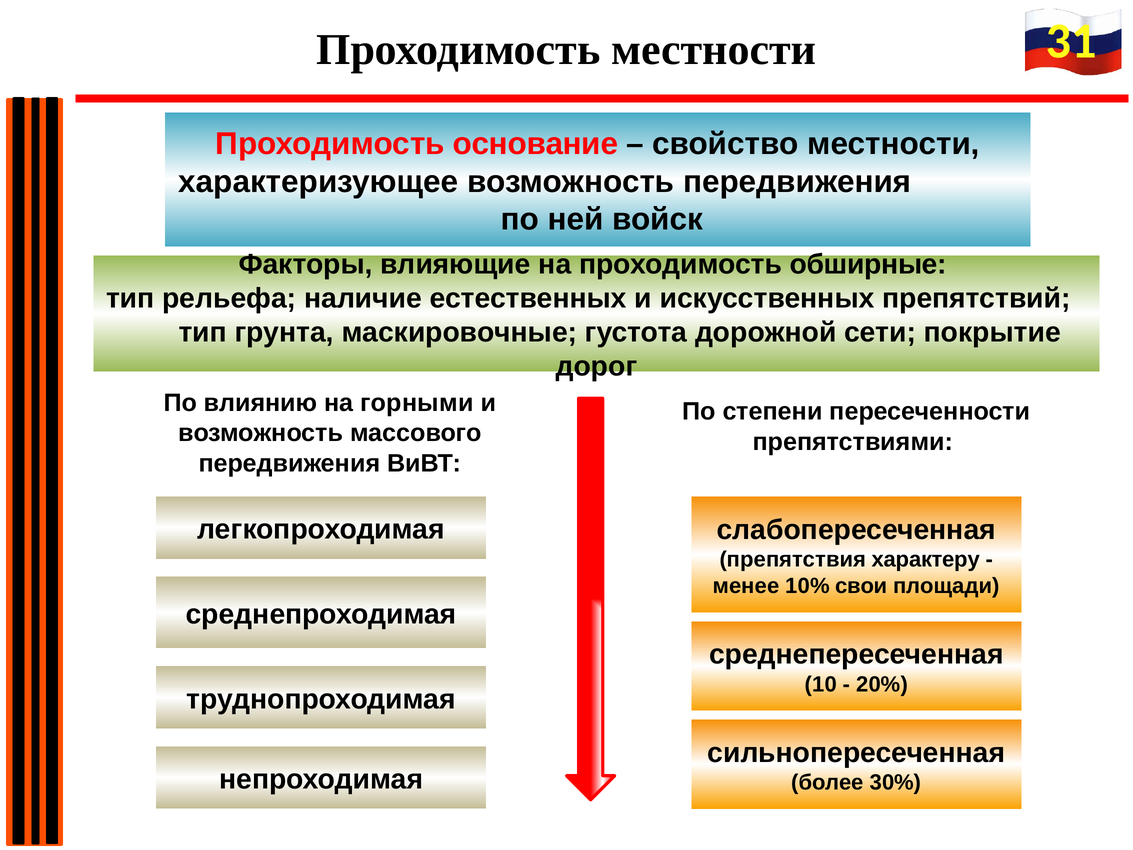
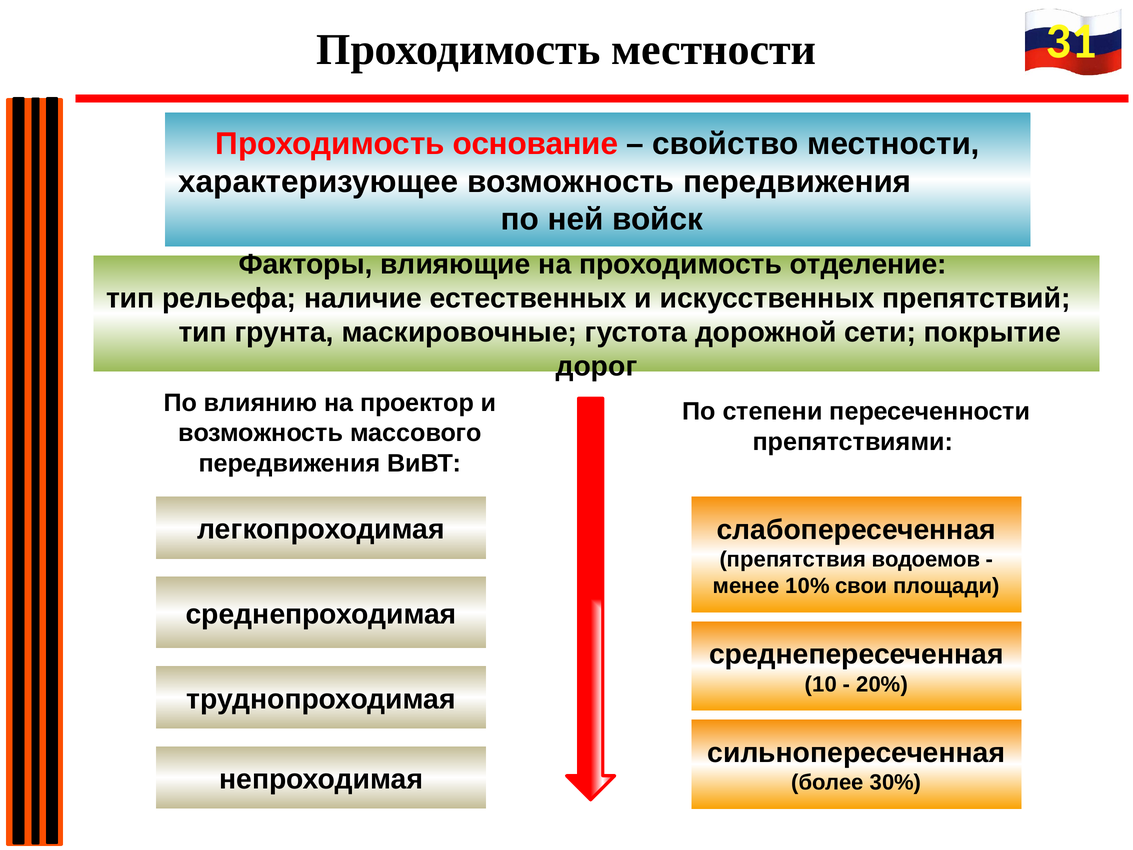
обширные: обширные -> отделение
горными: горными -> проектор
характеру: характеру -> водоемов
